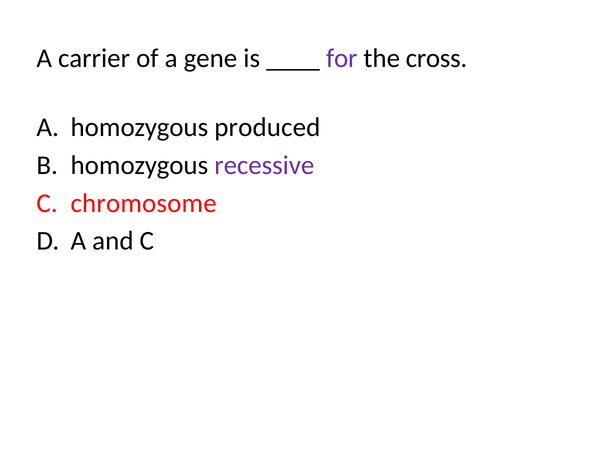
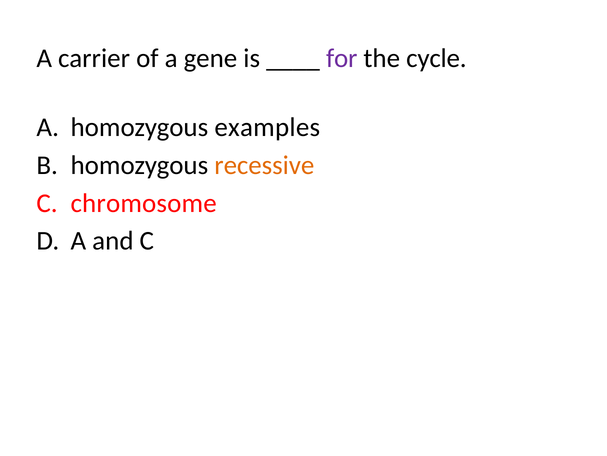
cross: cross -> cycle
produced: produced -> examples
recessive colour: purple -> orange
